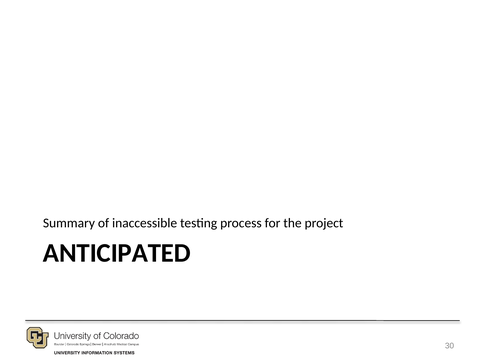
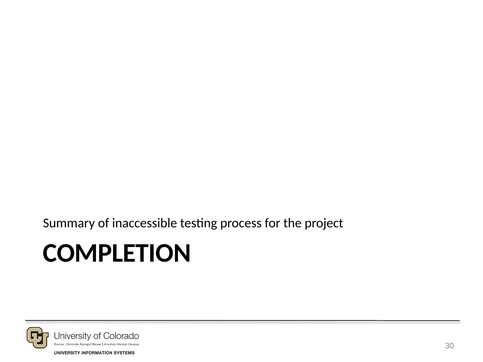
ANTICIPATED: ANTICIPATED -> COMPLETION
